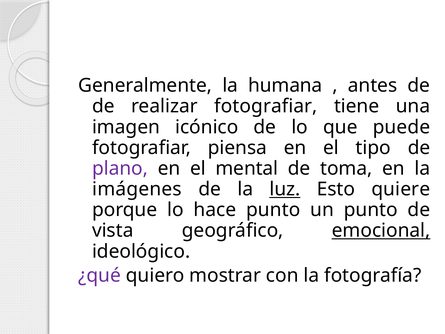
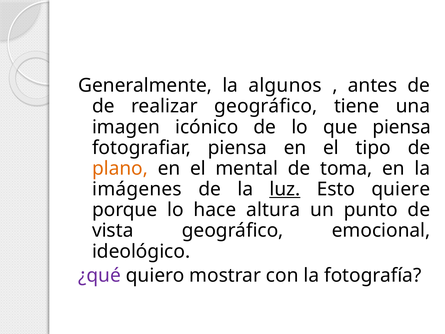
humana: humana -> algunos
realizar fotografiar: fotografiar -> geográfico
que puede: puede -> piensa
plano colour: purple -> orange
hace punto: punto -> altura
emocional underline: present -> none
